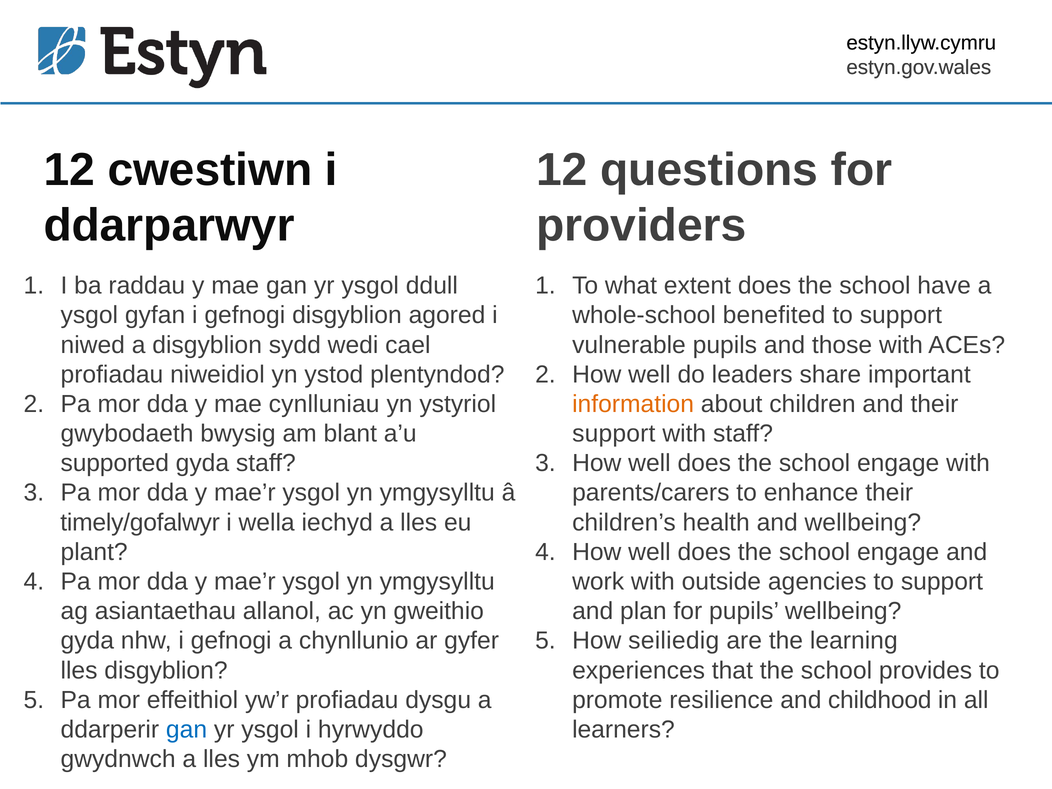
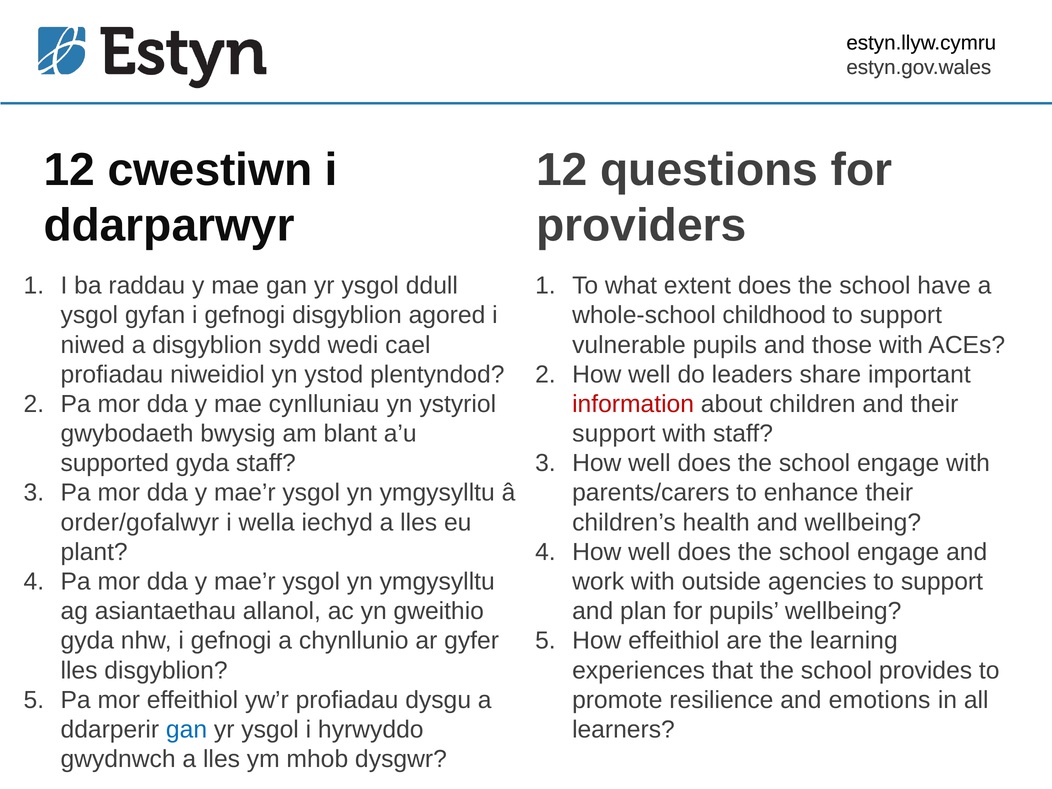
benefited: benefited -> childhood
information colour: orange -> red
timely/gofalwyr: timely/gofalwyr -> order/gofalwyr
How seiliedig: seiliedig -> effeithiol
childhood: childhood -> emotions
